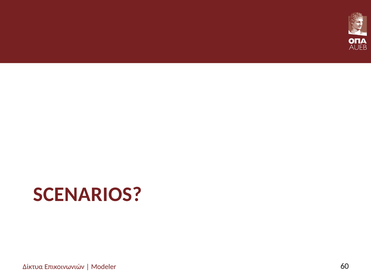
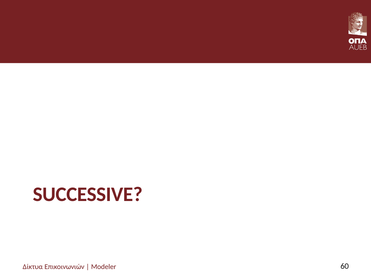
SCENARIOS: SCENARIOS -> SUCCESSIVE
